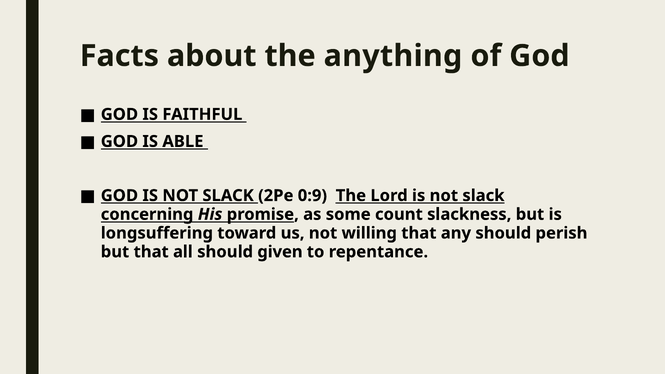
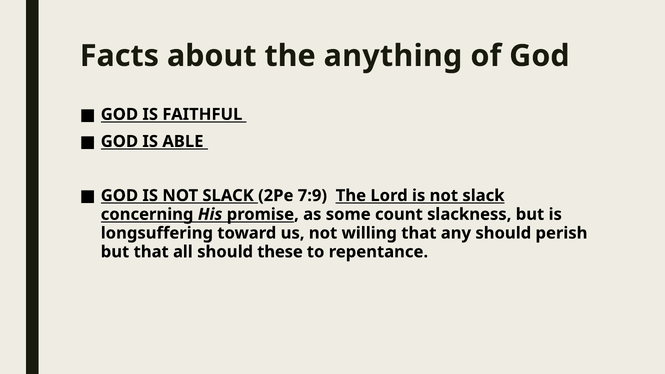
0:9: 0:9 -> 7:9
given: given -> these
